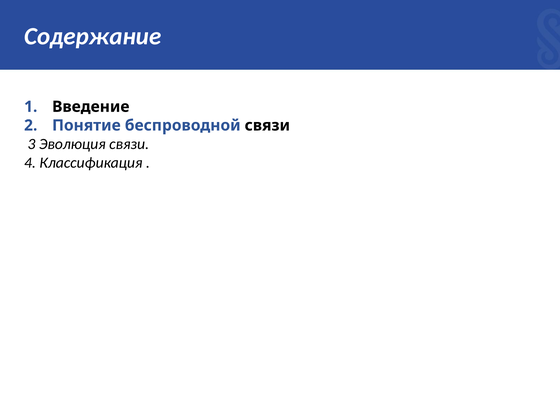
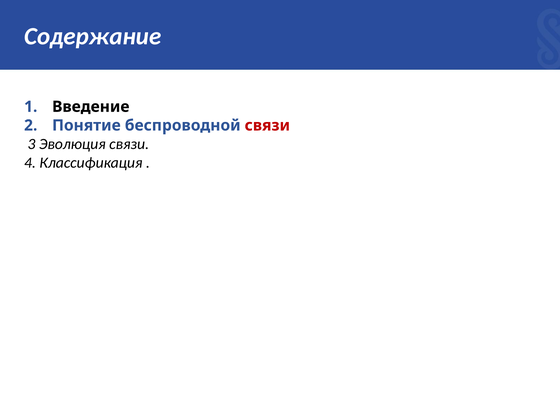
связи at (267, 125) colour: black -> red
